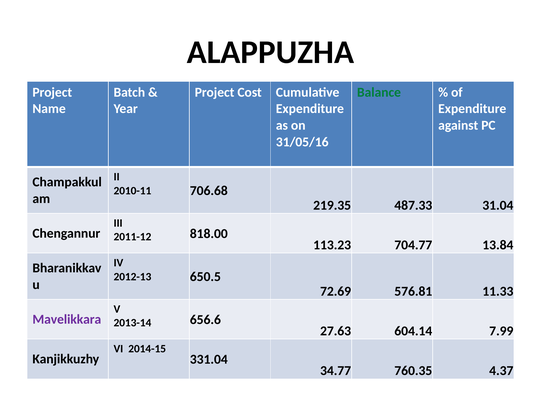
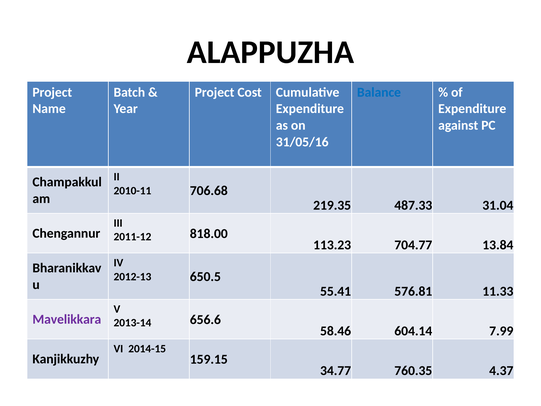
Balance colour: green -> blue
72.69: 72.69 -> 55.41
27.63: 27.63 -> 58.46
331.04: 331.04 -> 159.15
